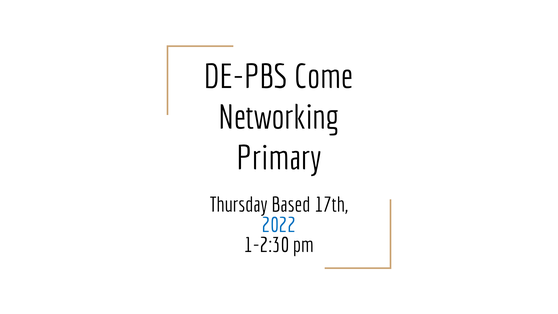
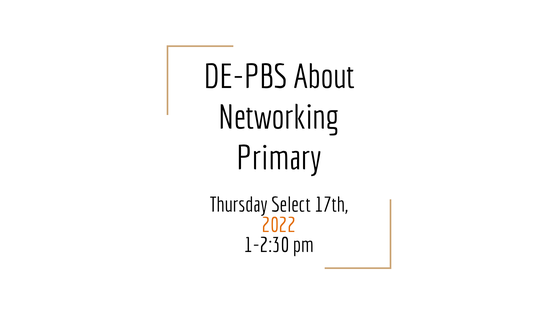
Come: Come -> About
Based: Based -> Select
2022 colour: blue -> orange
